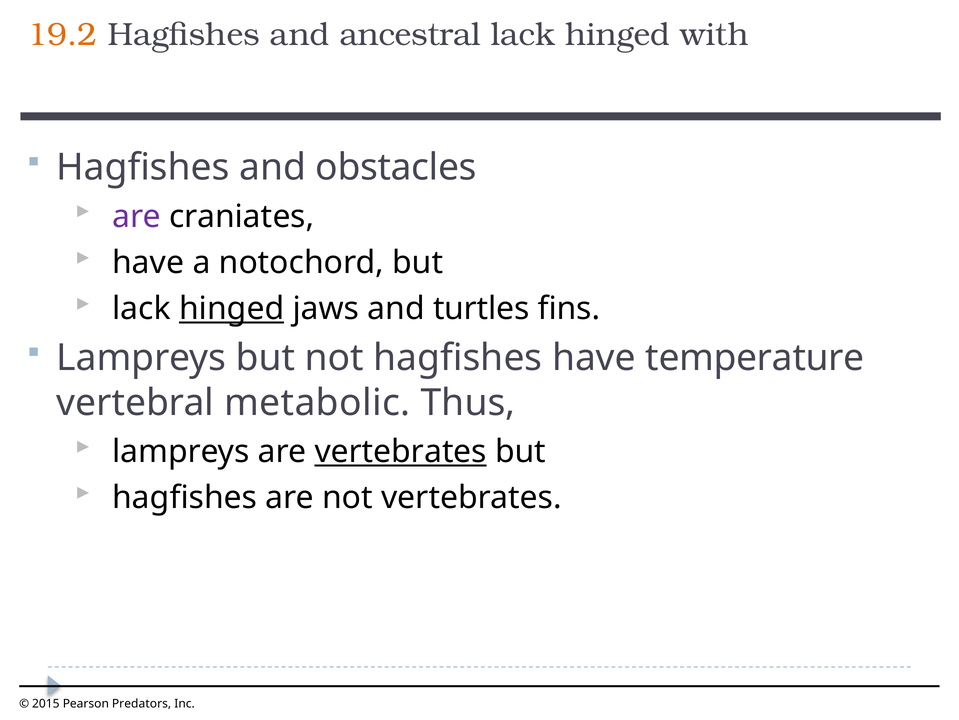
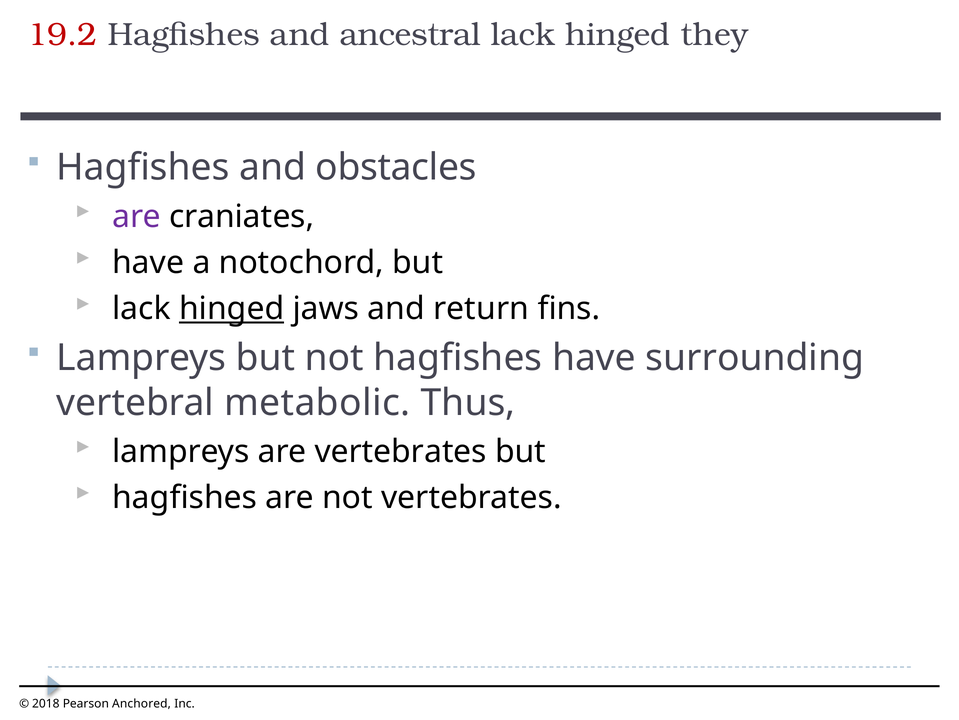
19.2 colour: orange -> red
with: with -> they
turtles: turtles -> return
temperature: temperature -> surrounding
vertebrates at (401, 451) underline: present -> none
2015: 2015 -> 2018
Predators: Predators -> Anchored
